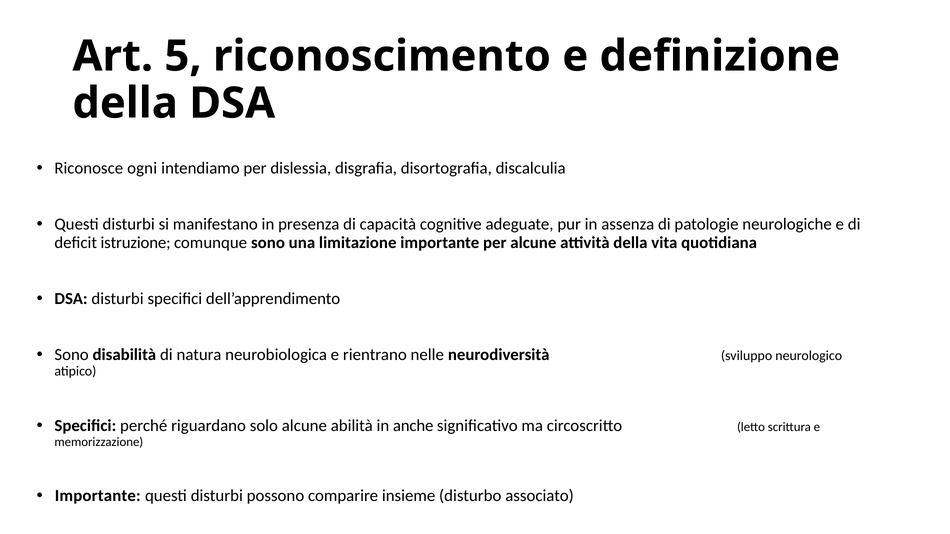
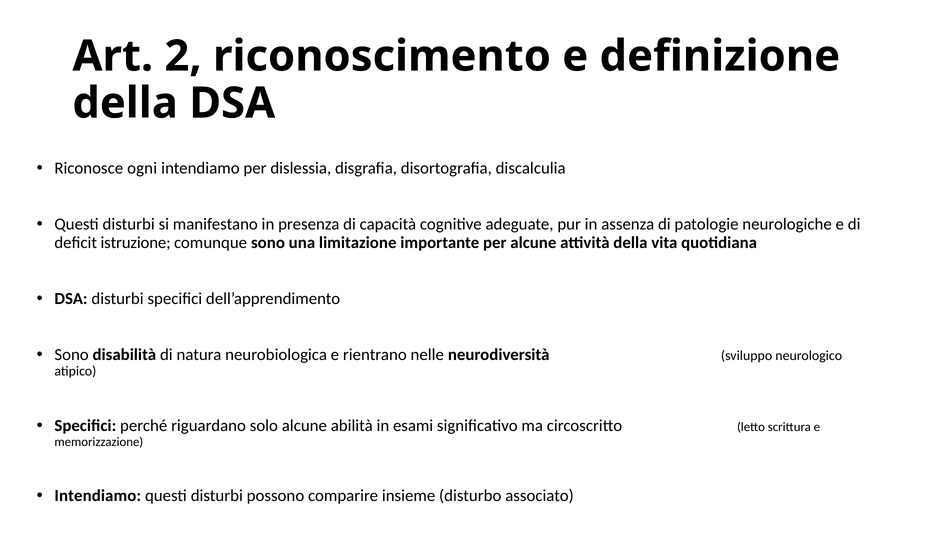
5: 5 -> 2
anche: anche -> esami
Importante at (98, 496): Importante -> Intendiamo
